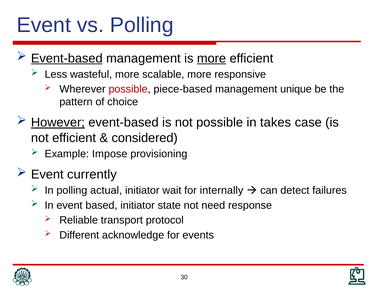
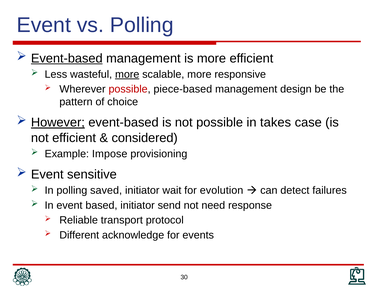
more at (211, 58) underline: present -> none
more at (127, 74) underline: none -> present
unique: unique -> design
currently: currently -> sensitive
actual: actual -> saved
internally: internally -> evolution
state: state -> send
